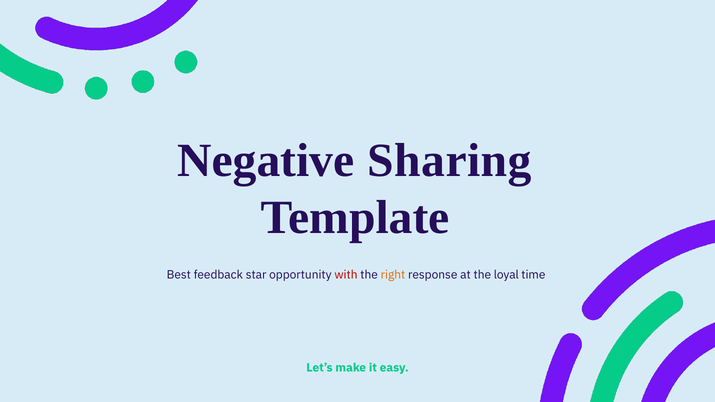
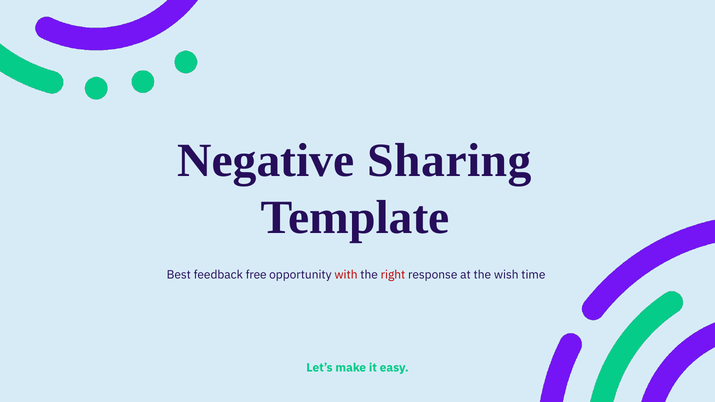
star: star -> free
right colour: orange -> red
loyal: loyal -> wish
